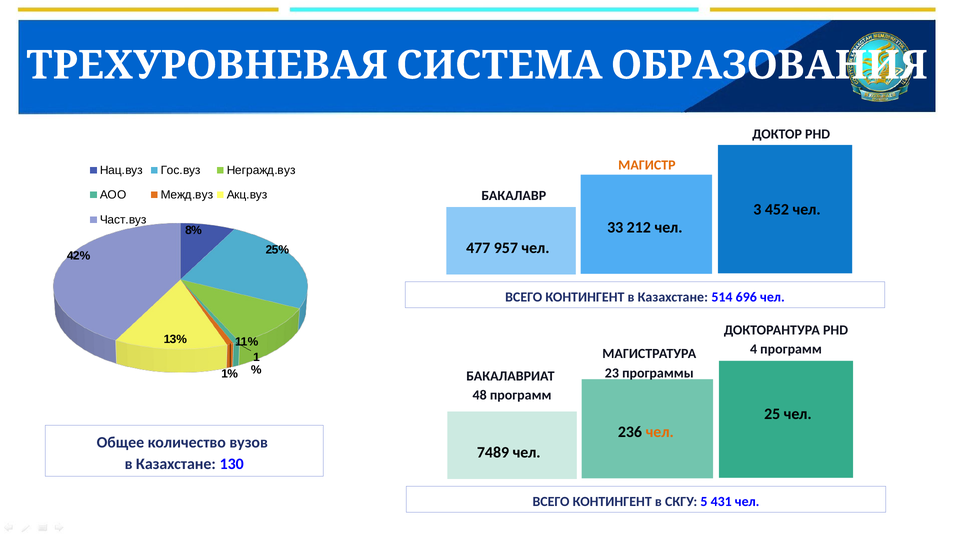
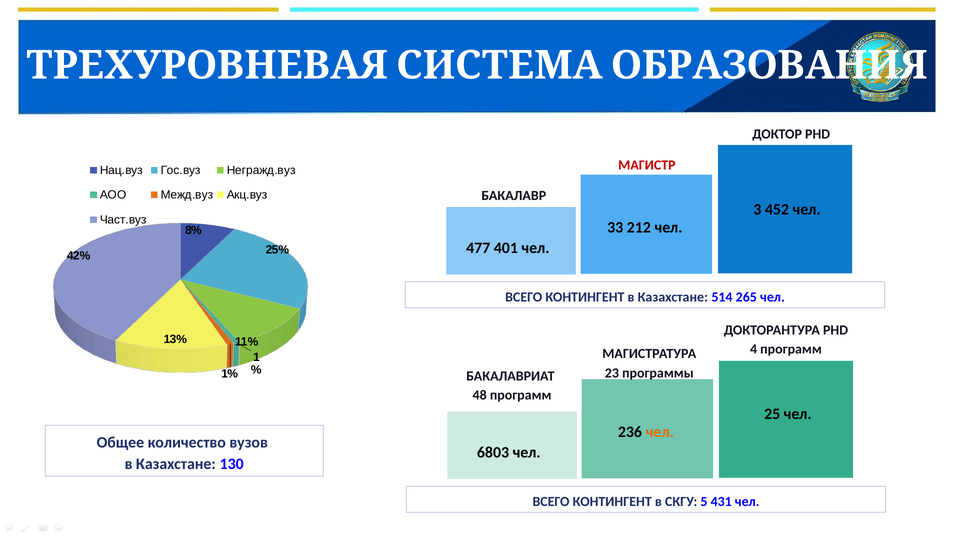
МАГИСТР colour: orange -> red
957: 957 -> 401
696: 696 -> 265
7489: 7489 -> 6803
